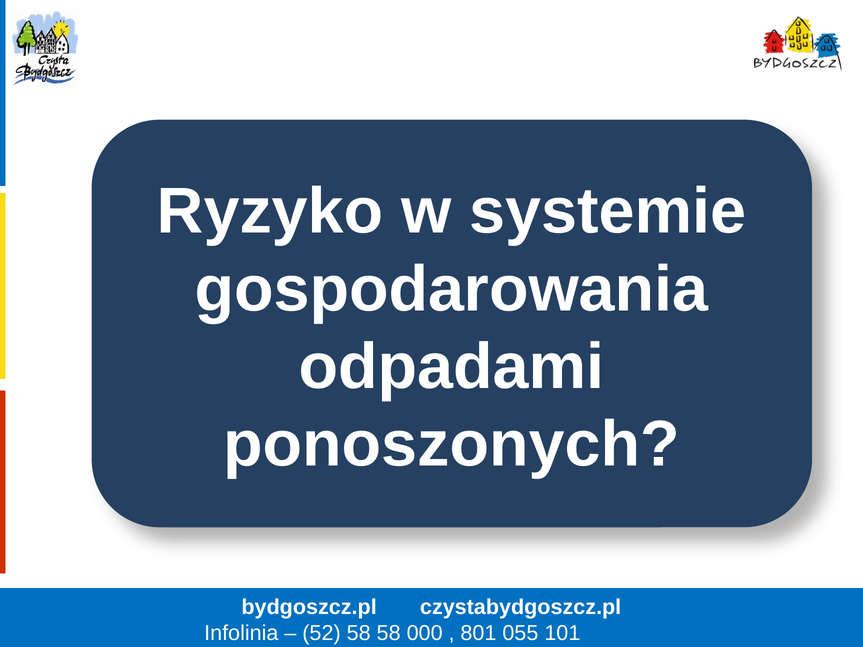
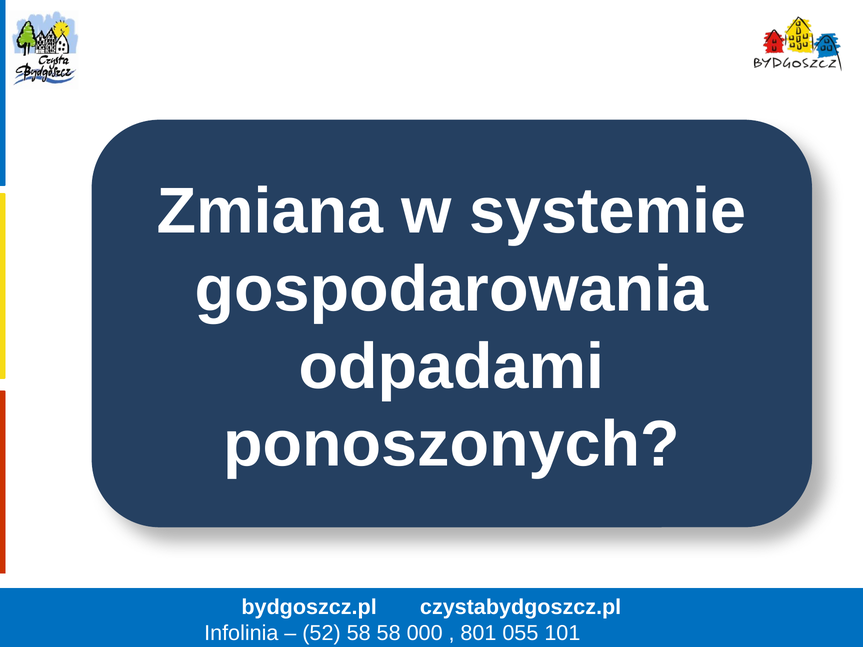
Ryzyko: Ryzyko -> Zmiana
